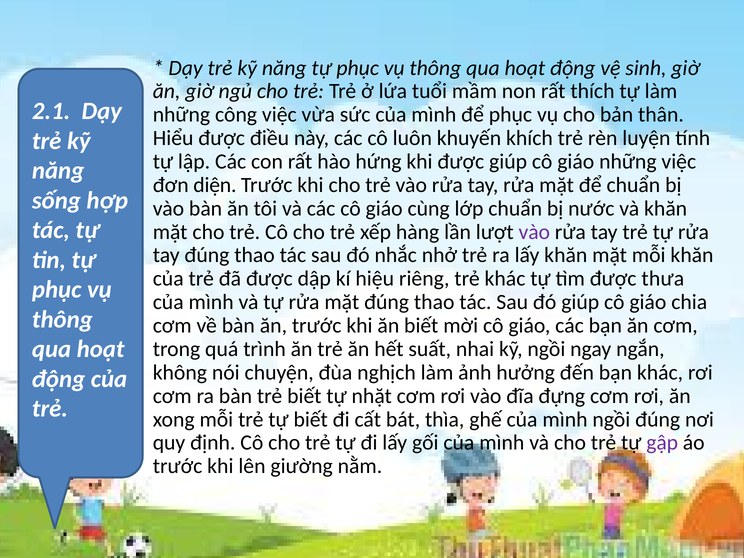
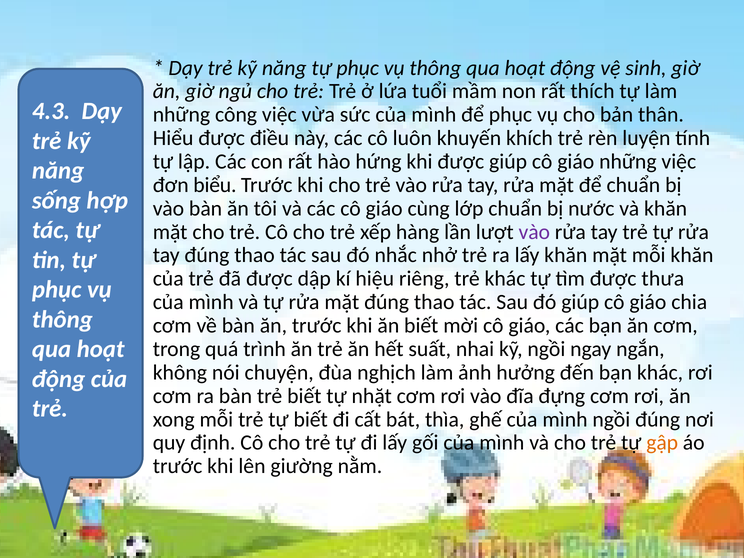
2.1: 2.1 -> 4.3
diện: diện -> biểu
gập colour: purple -> orange
